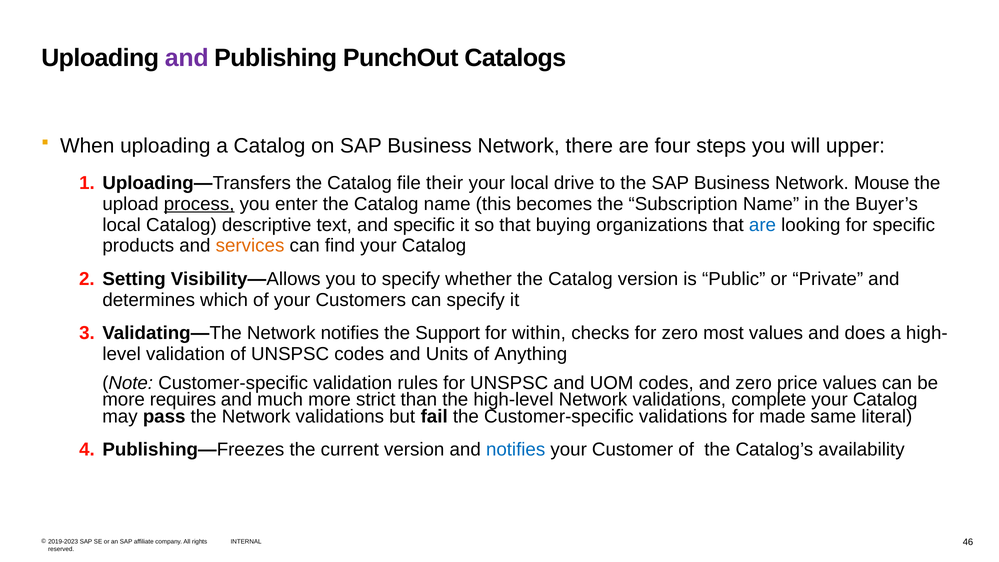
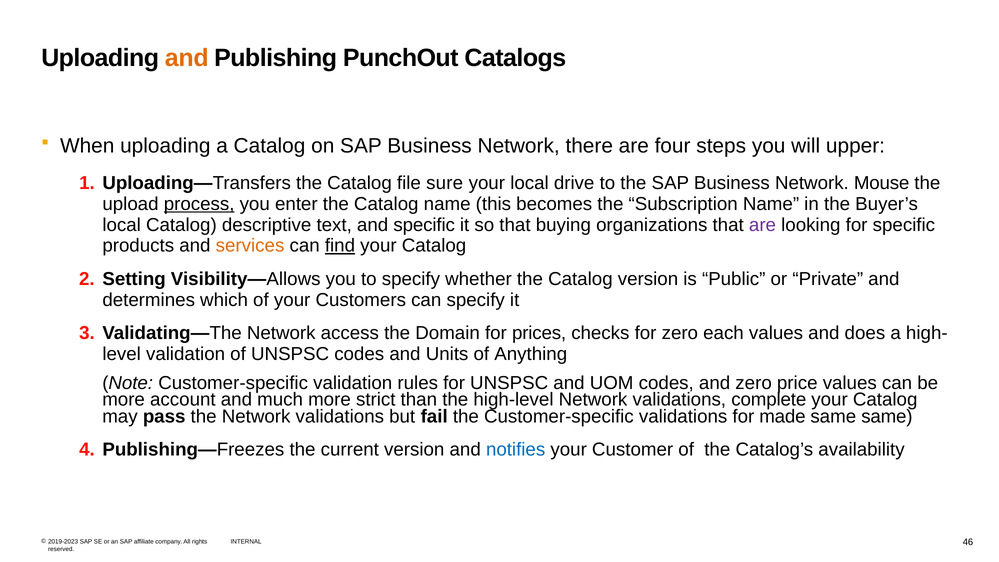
and at (187, 58) colour: purple -> orange
their: their -> sure
are at (763, 225) colour: blue -> purple
find underline: none -> present
Network notifies: notifies -> access
Support: Support -> Domain
within: within -> prices
most: most -> each
requires: requires -> account
same literal: literal -> same
